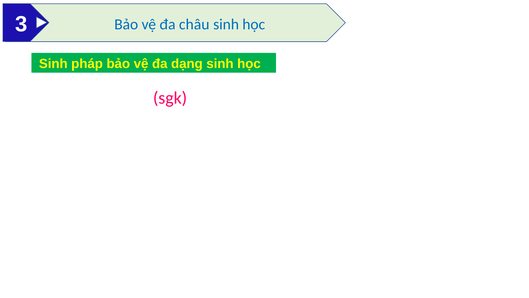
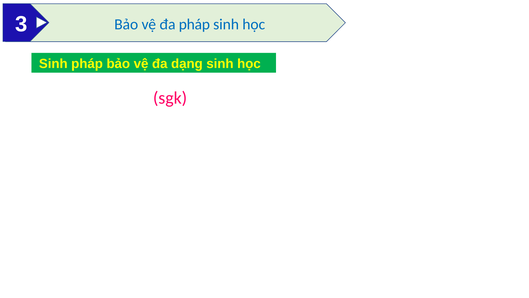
đa châu: châu -> pháp
